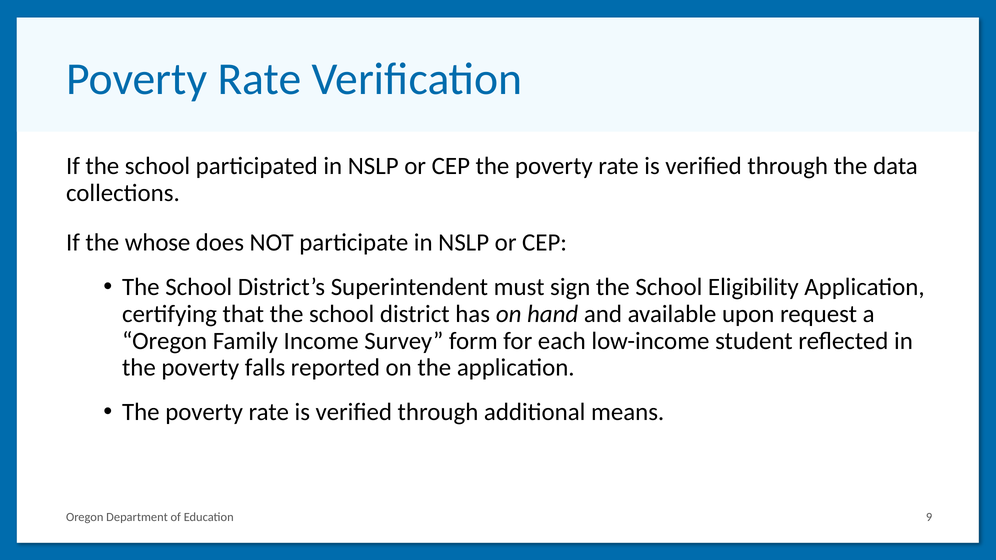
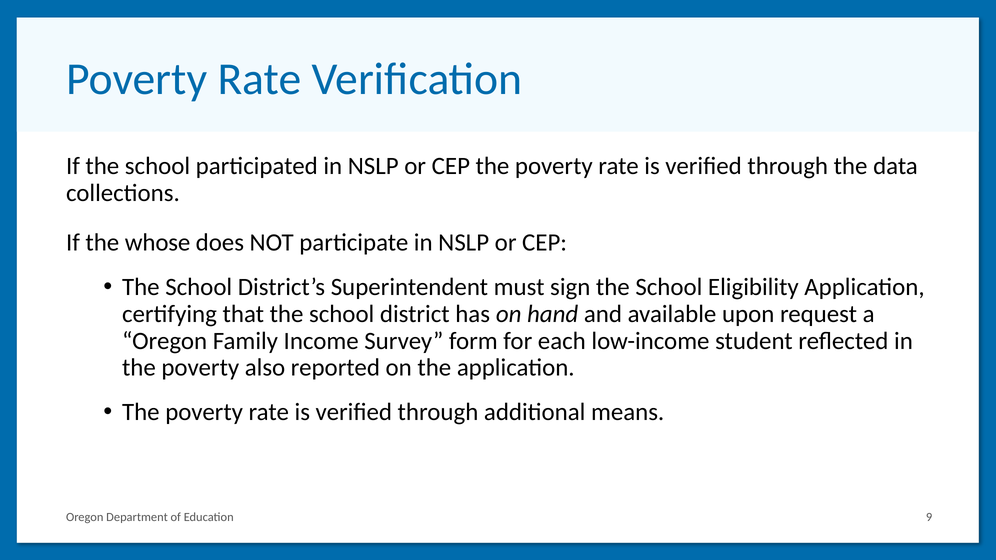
falls: falls -> also
